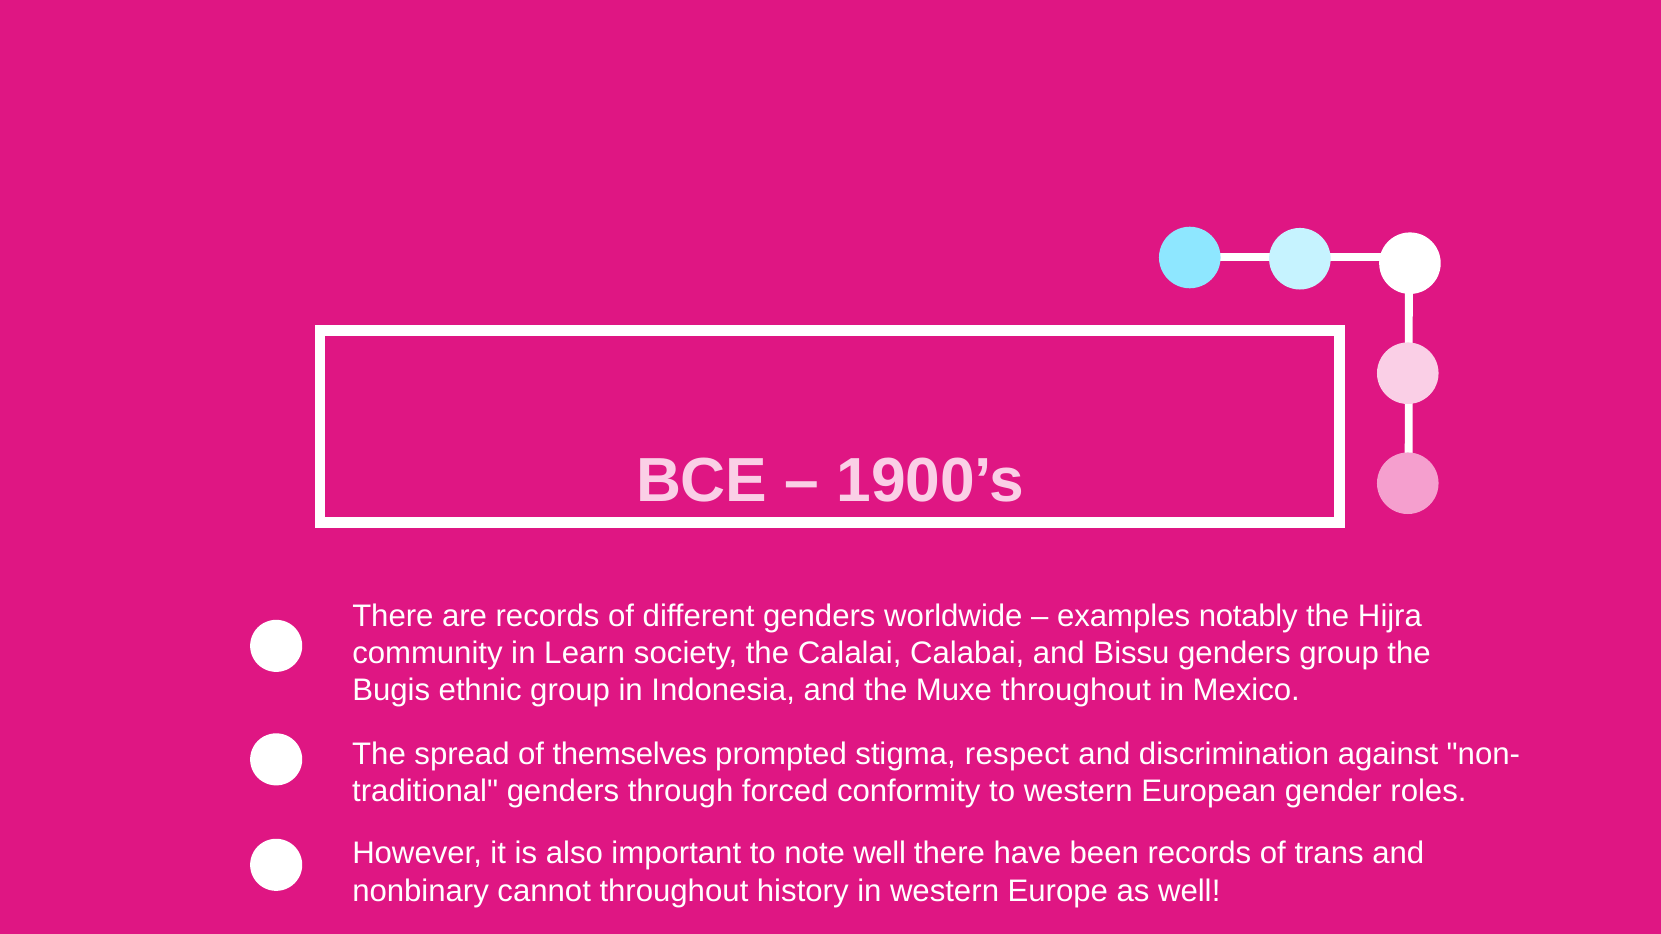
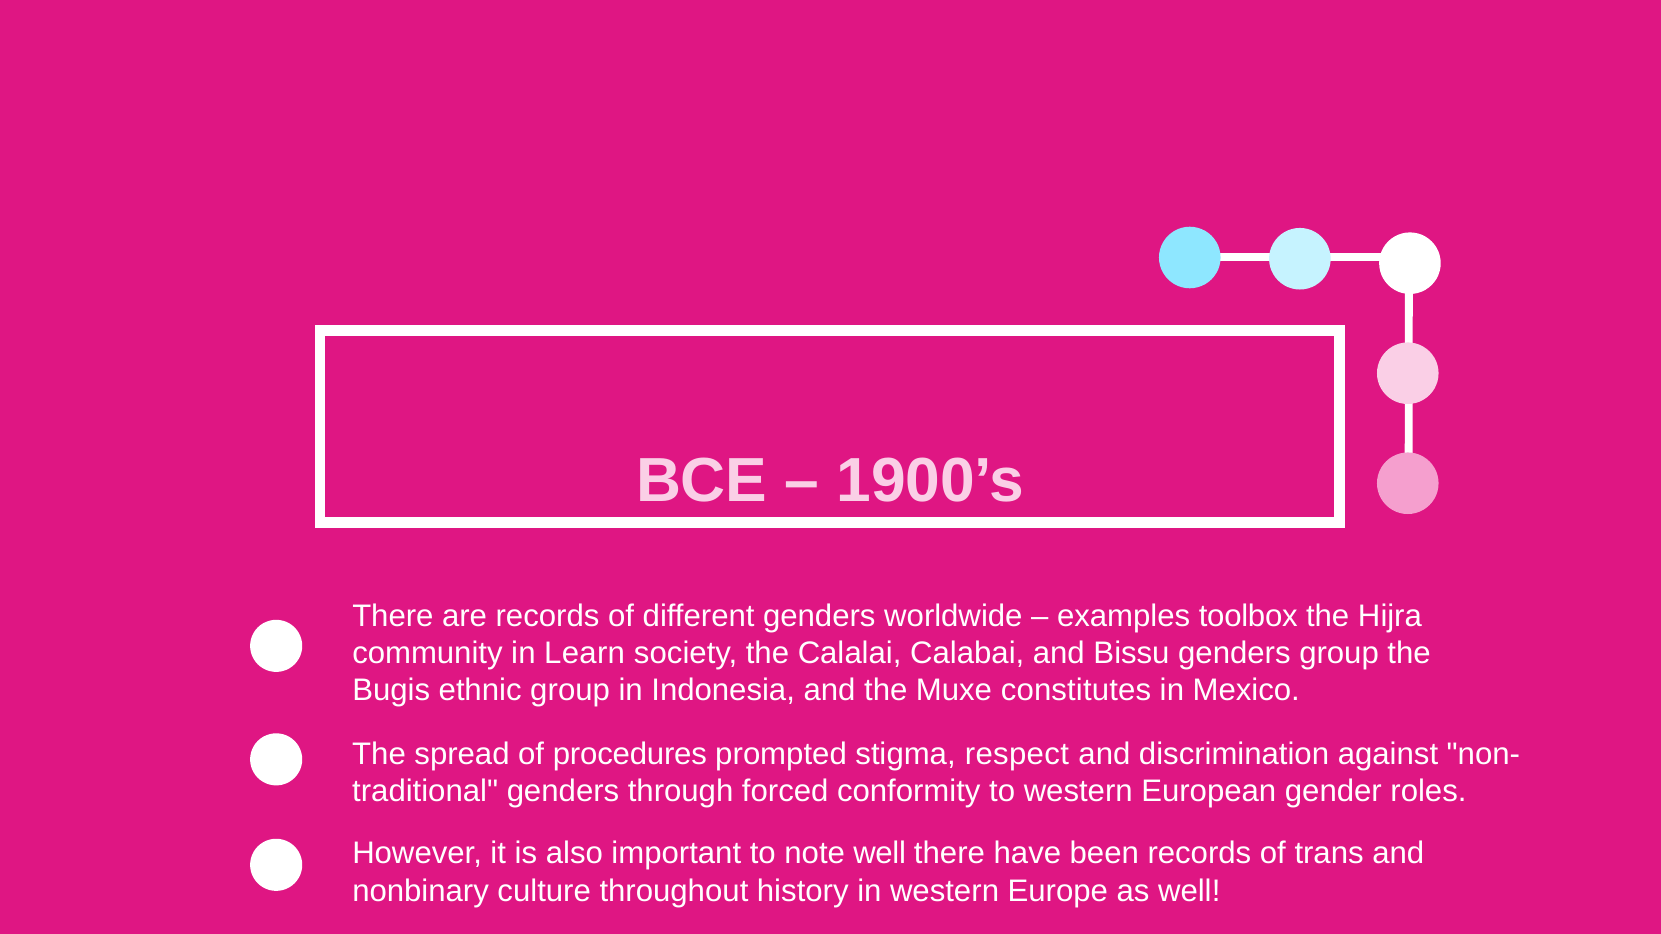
notably: notably -> toolbox
throughout at (1076, 691): throughout -> constitutes
themselves: themselves -> procedures
cannot: cannot -> culture
